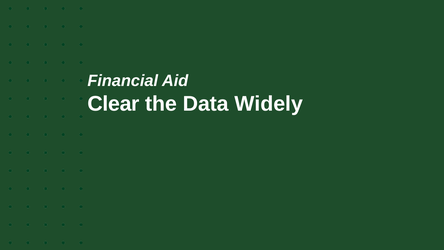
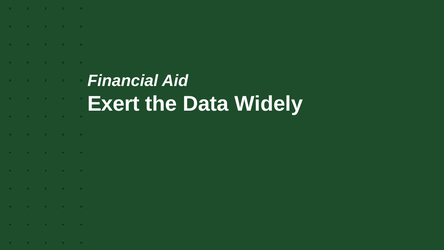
Clear: Clear -> Exert
